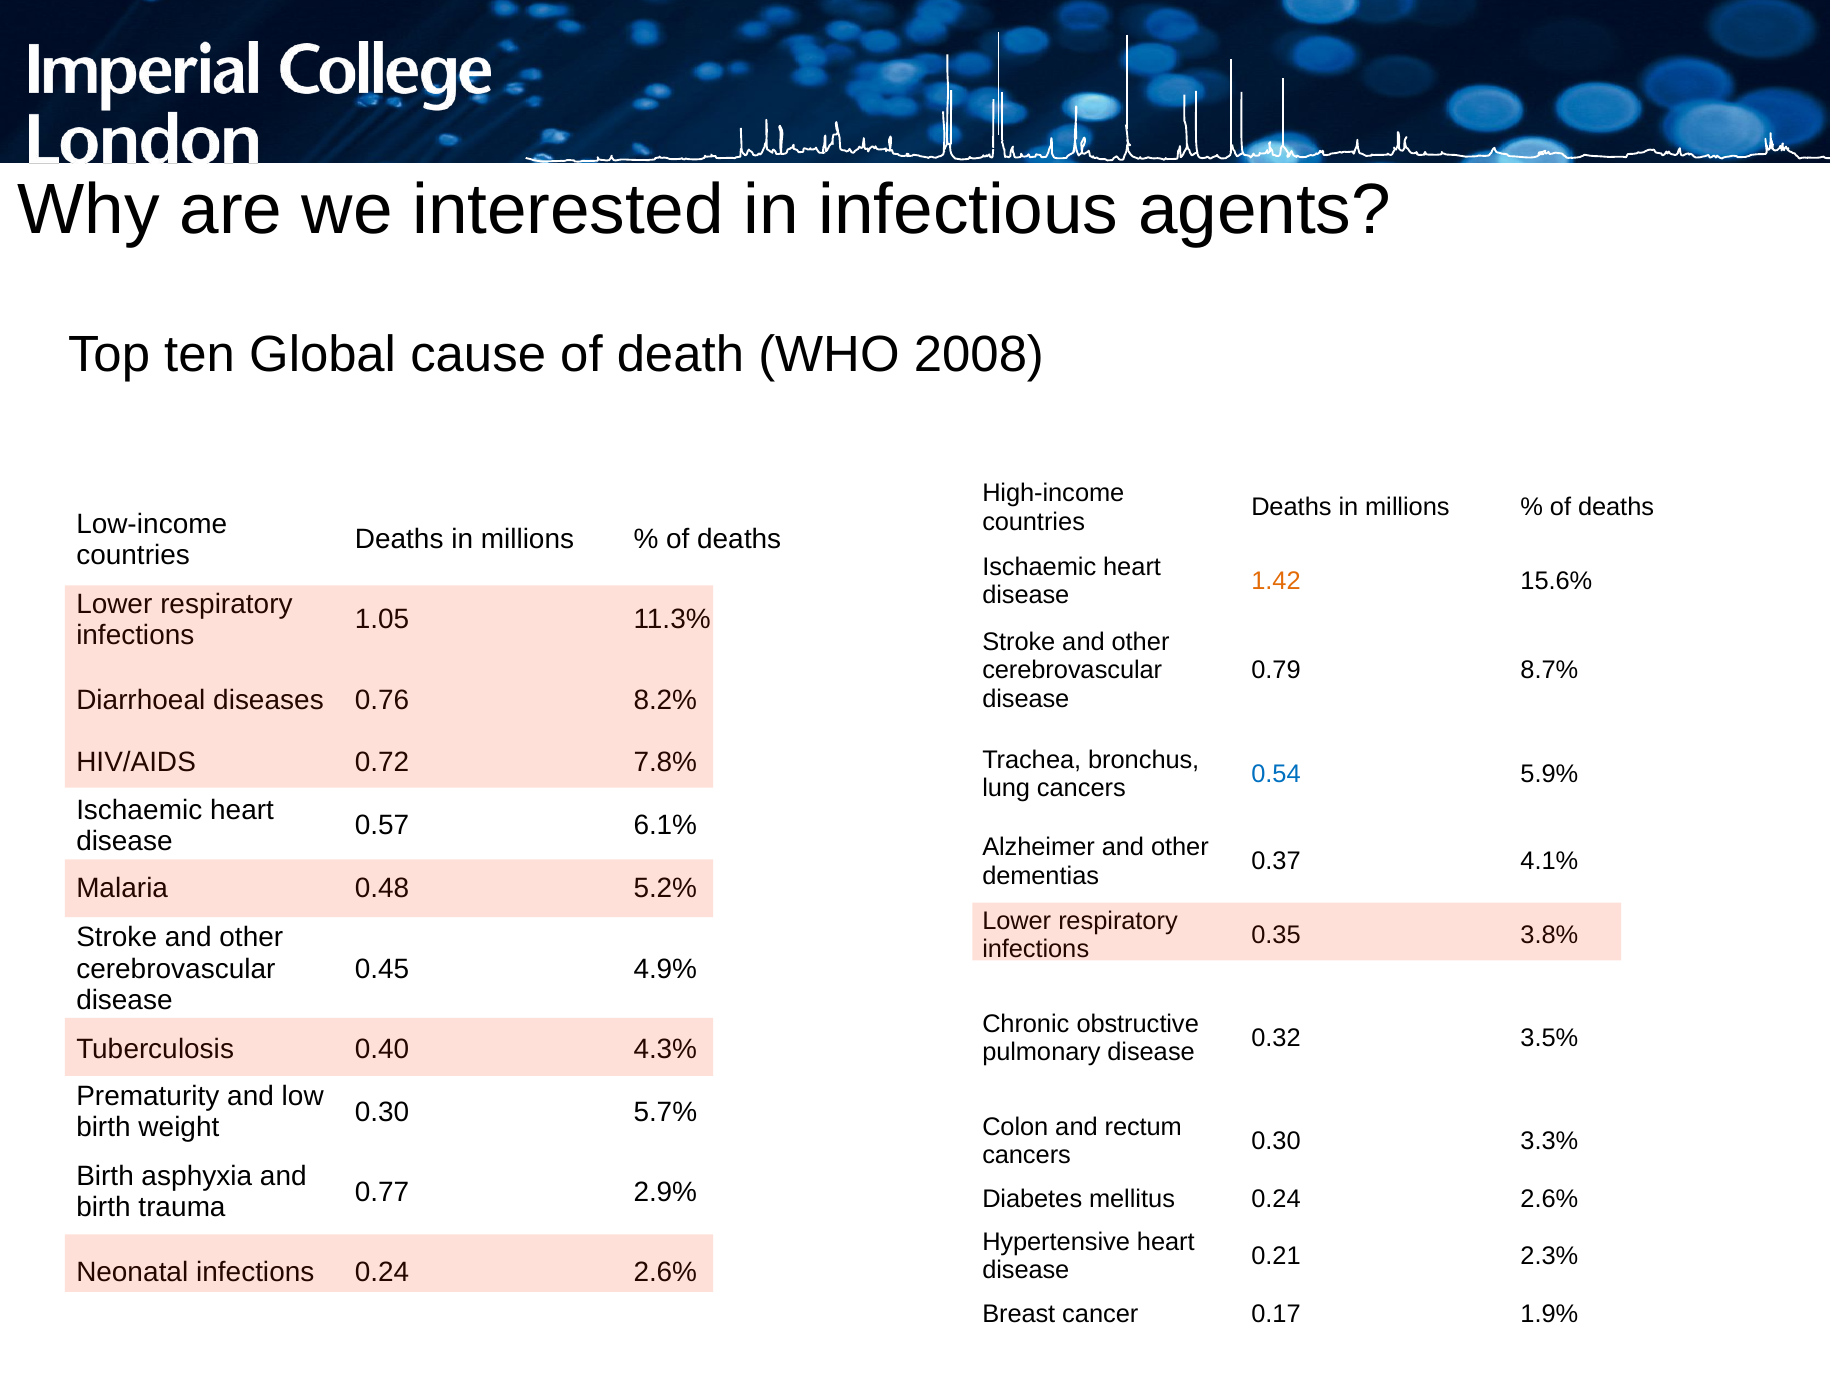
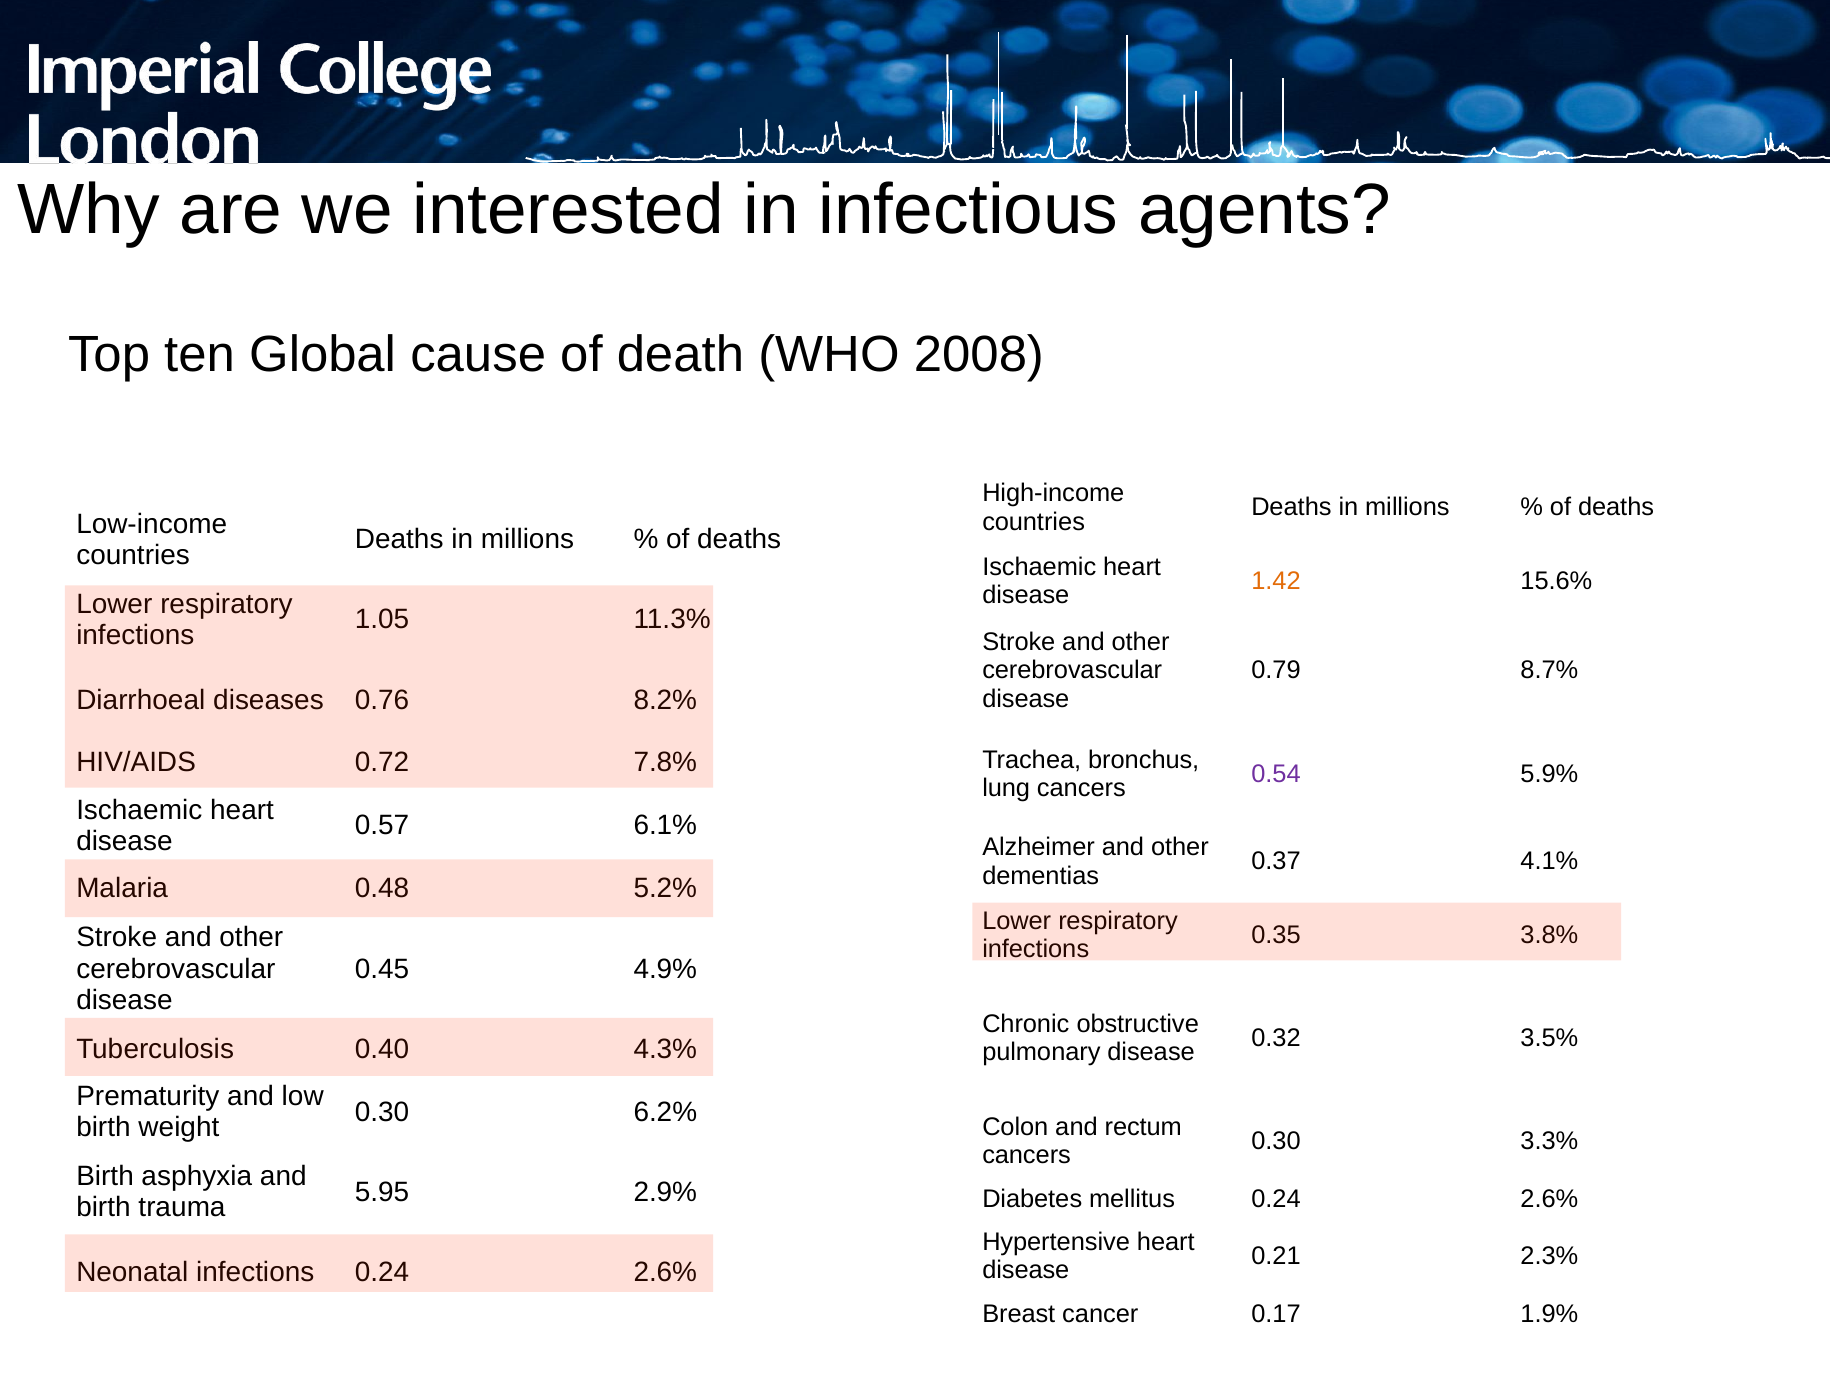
0.54 colour: blue -> purple
5.7%: 5.7% -> 6.2%
0.77: 0.77 -> 5.95
